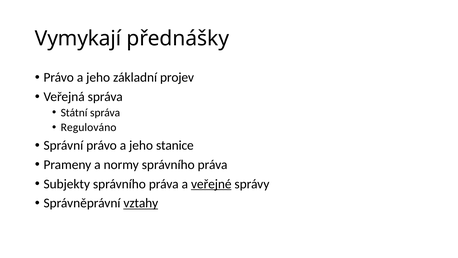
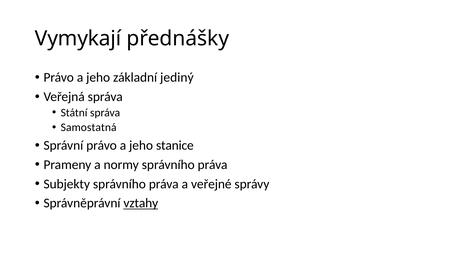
projev: projev -> jediný
Regulováno: Regulováno -> Samostatná
veřejné underline: present -> none
